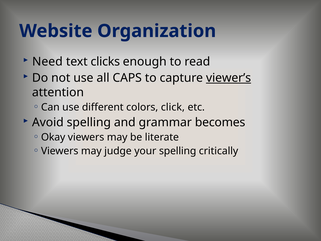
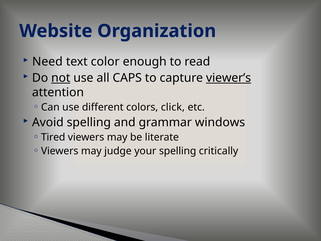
clicks: clicks -> color
not underline: none -> present
becomes: becomes -> windows
Okay: Okay -> Tired
